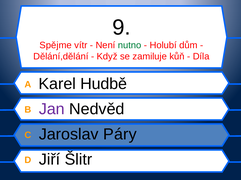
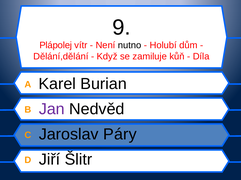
Spějme: Spějme -> Plápolej
nutno colour: green -> black
Hudbě: Hudbě -> Burian
